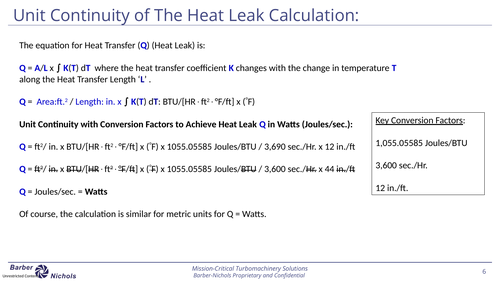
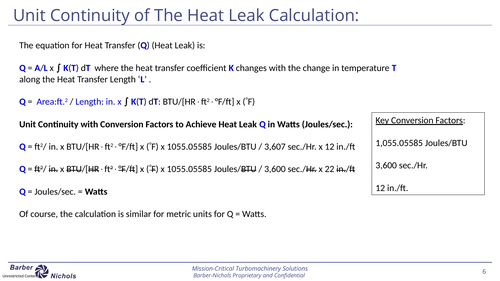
3,690: 3,690 -> 3,607
44: 44 -> 22
